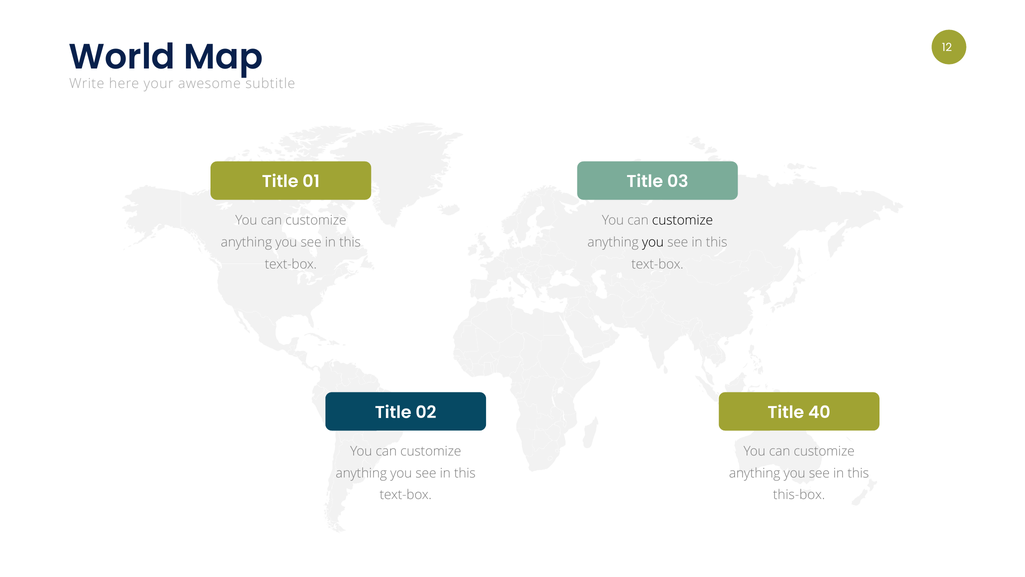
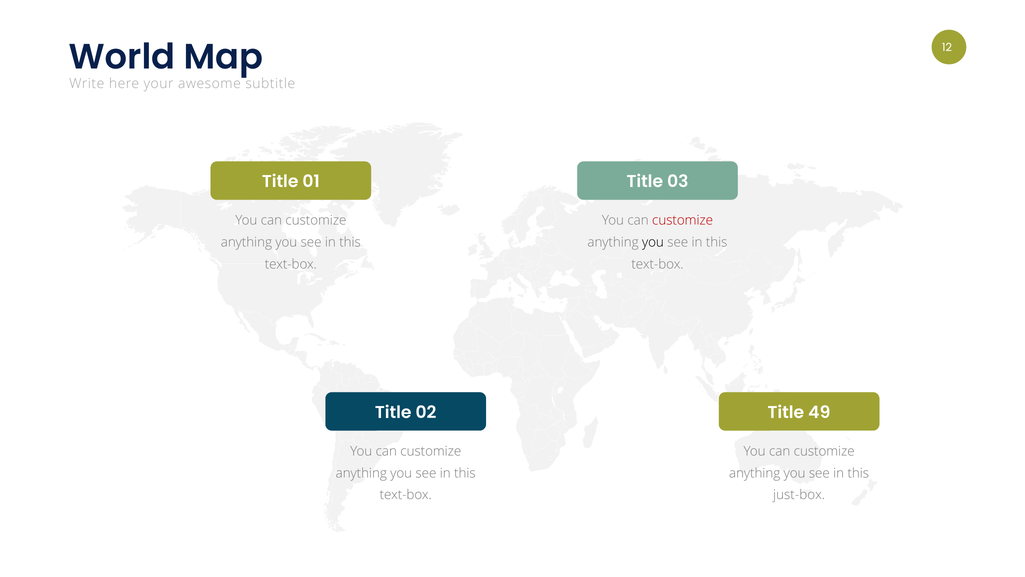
customize at (683, 220) colour: black -> red
40: 40 -> 49
this-box: this-box -> just-box
